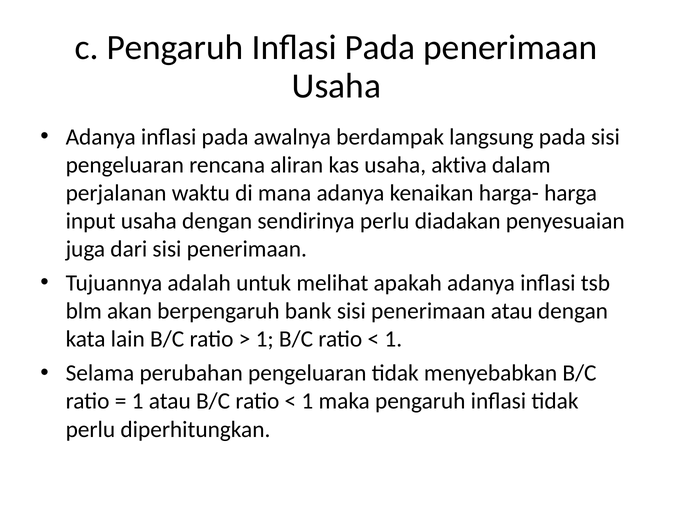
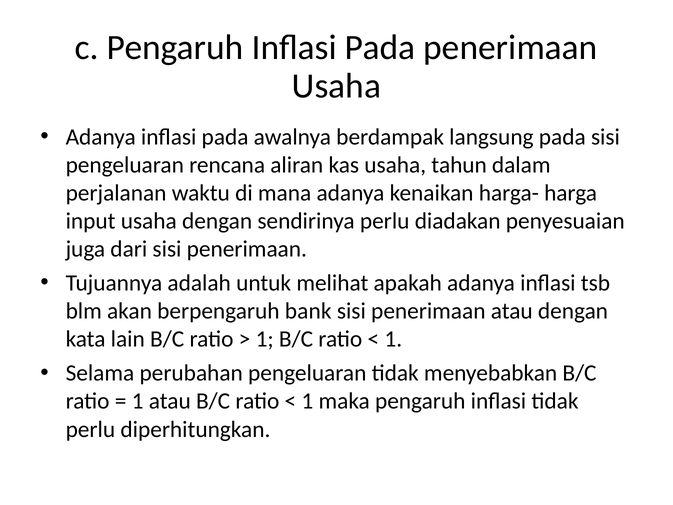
aktiva: aktiva -> tahun
